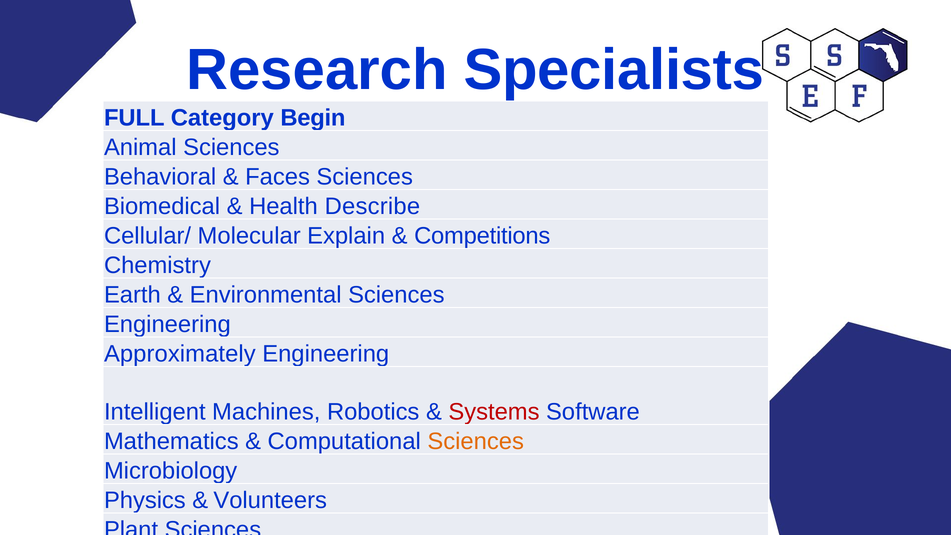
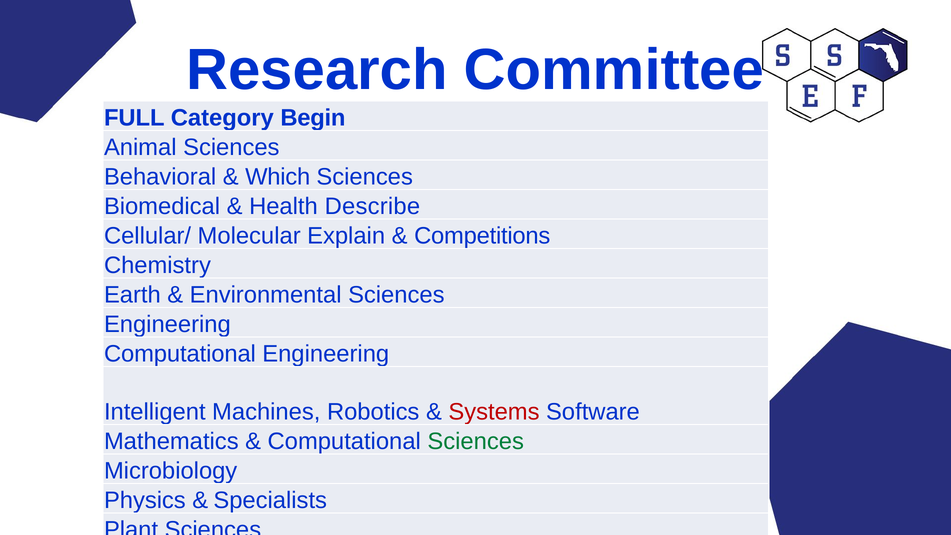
Specialists: Specialists -> Committee
Faces: Faces -> Which
Approximately at (180, 354): Approximately -> Computational
Sciences at (476, 441) colour: orange -> green
Volunteers: Volunteers -> Specialists
